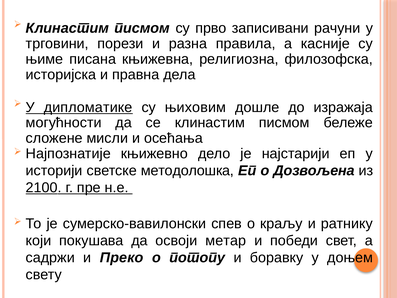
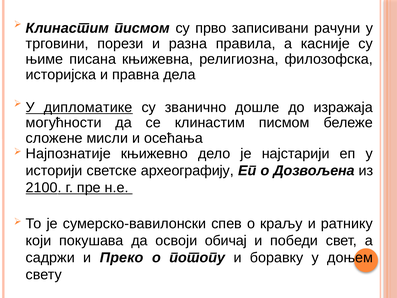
њиховим: њиховим -> званично
методолошка: методолошка -> археографију
метар: метар -> обичај
